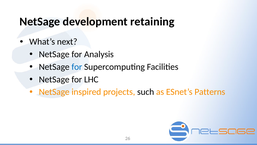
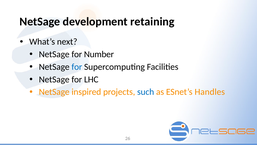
Analysis: Analysis -> Number
such colour: black -> blue
Patterns: Patterns -> Handles
